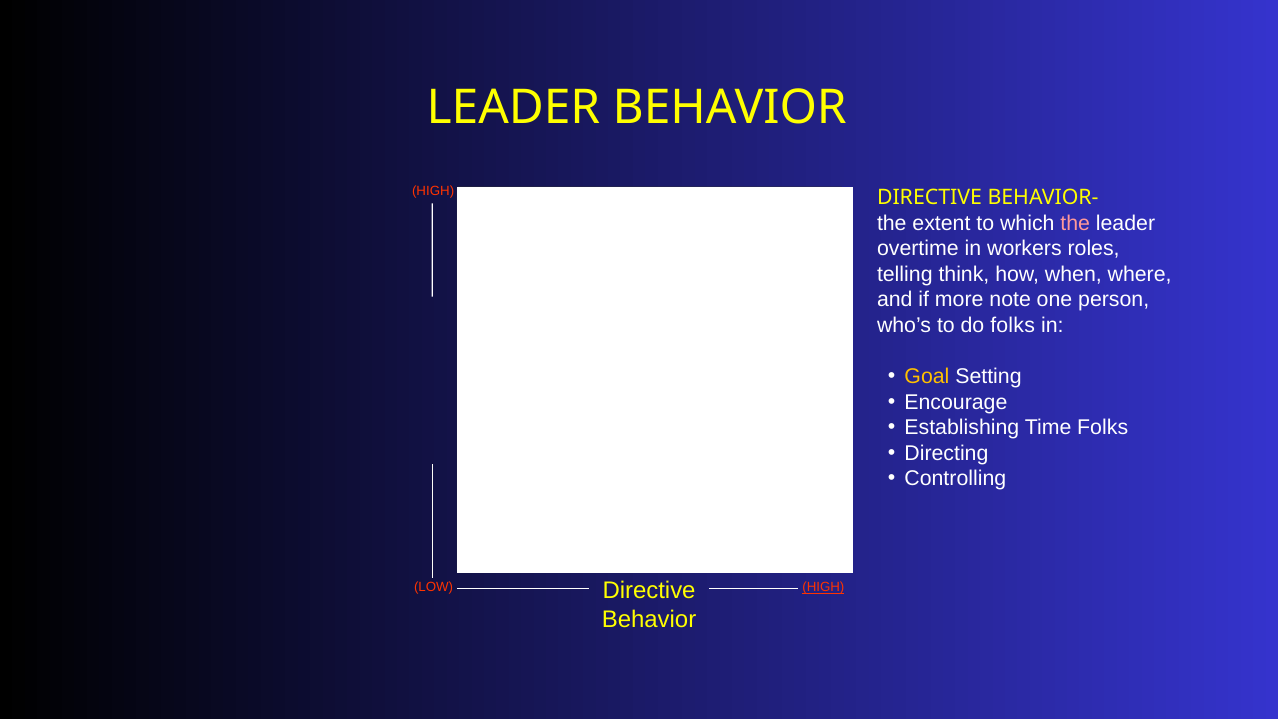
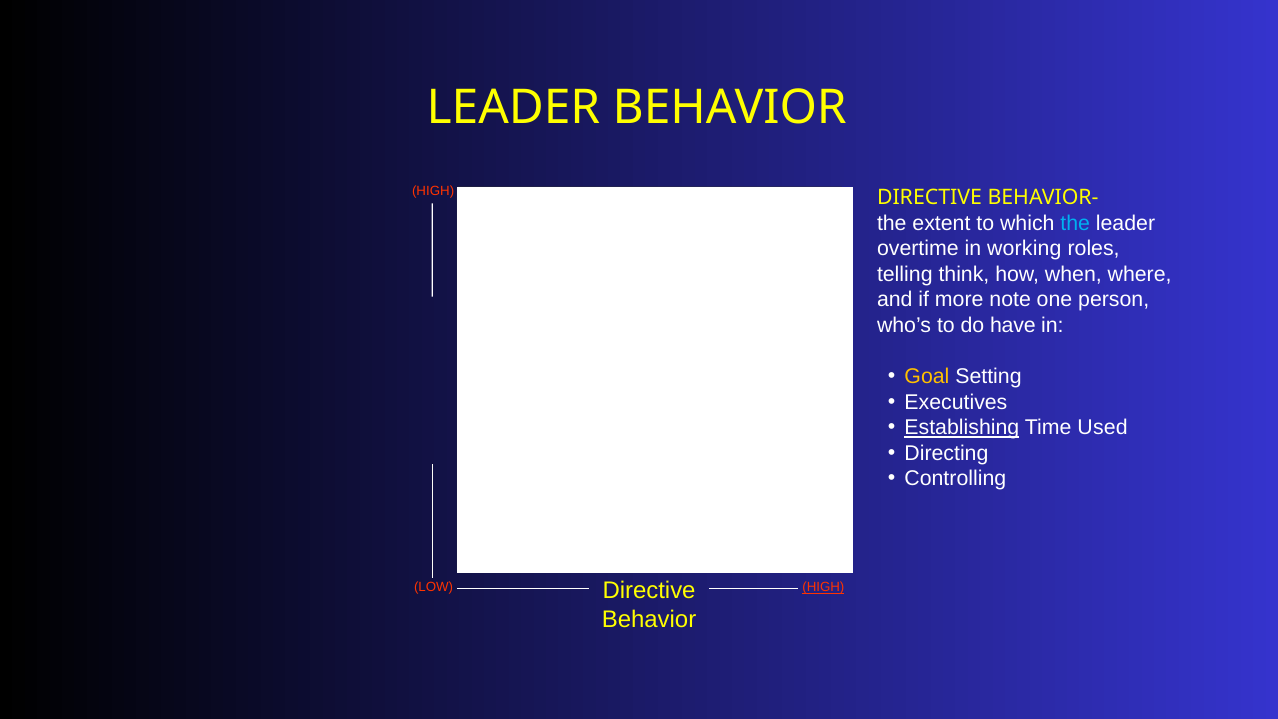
the at (1075, 223) colour: pink -> light blue
workers: workers -> working
do folks: folks -> have
Encourage: Encourage -> Executives
Establishing underline: none -> present
Time Folks: Folks -> Used
